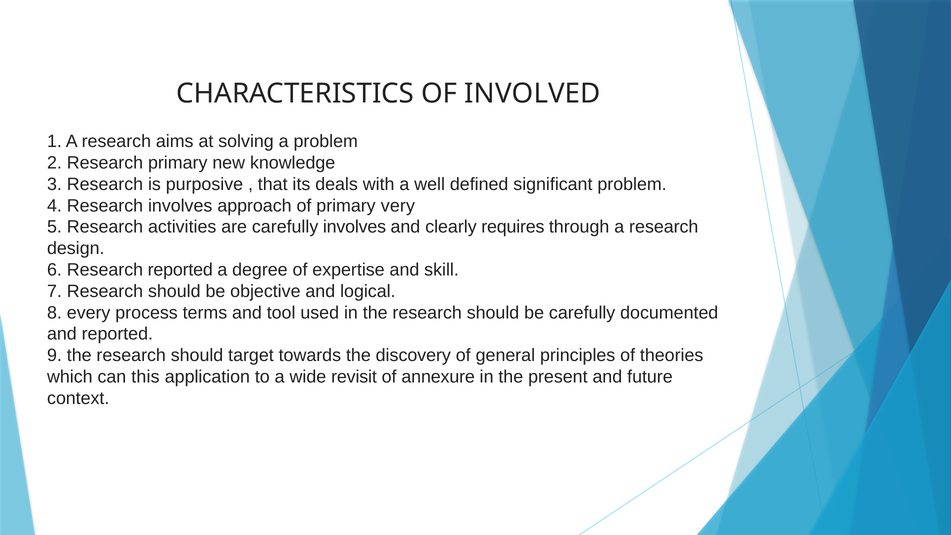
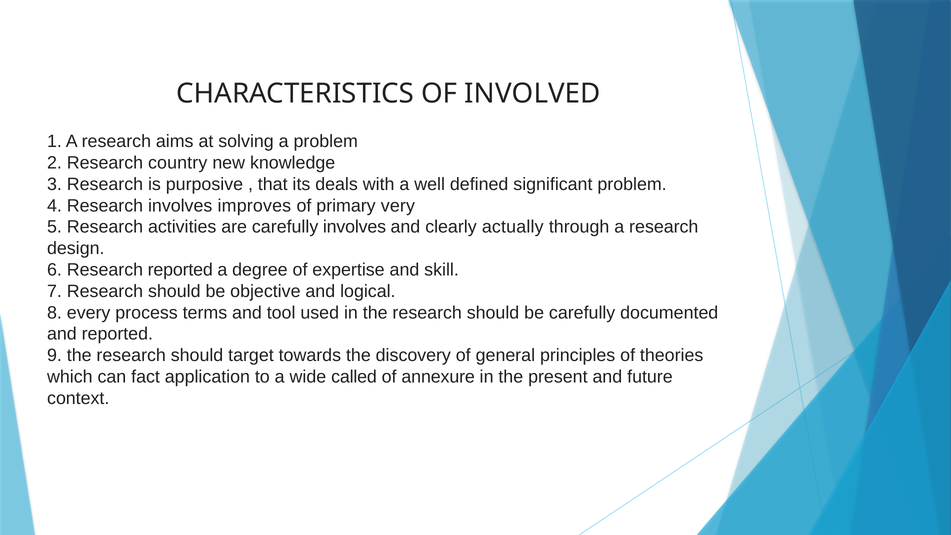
Research primary: primary -> country
approach: approach -> improves
requires: requires -> actually
this: this -> fact
revisit: revisit -> called
